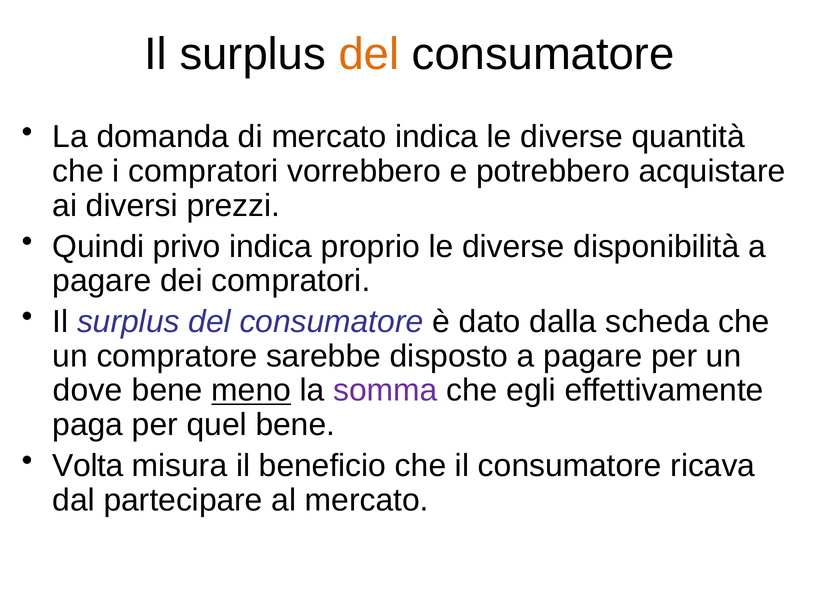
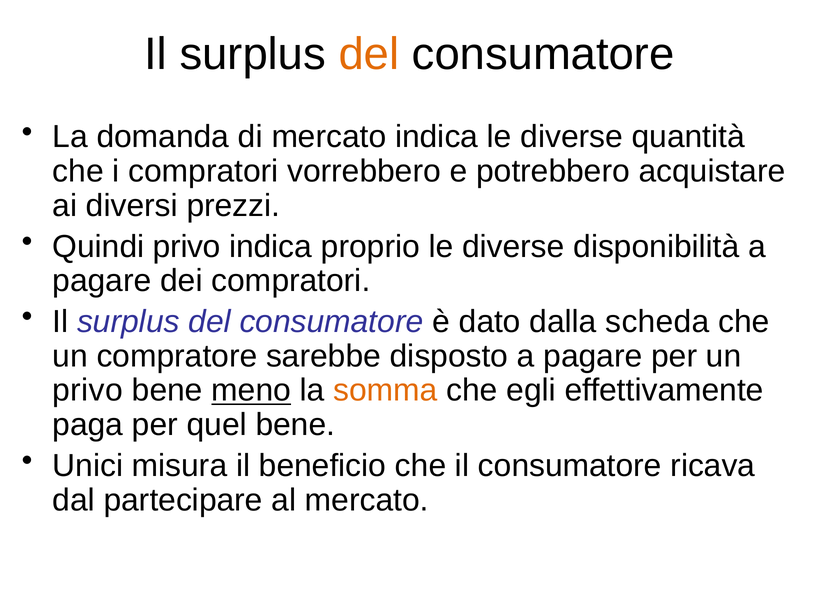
dove at (88, 391): dove -> privo
somma colour: purple -> orange
Volta: Volta -> Unici
